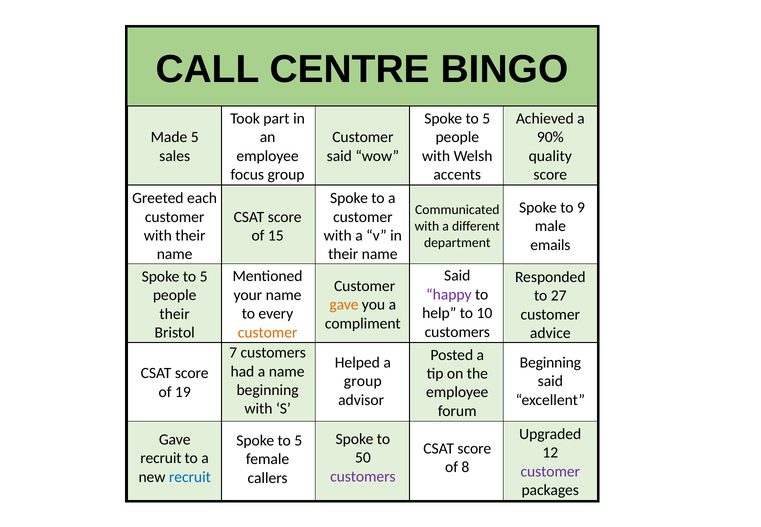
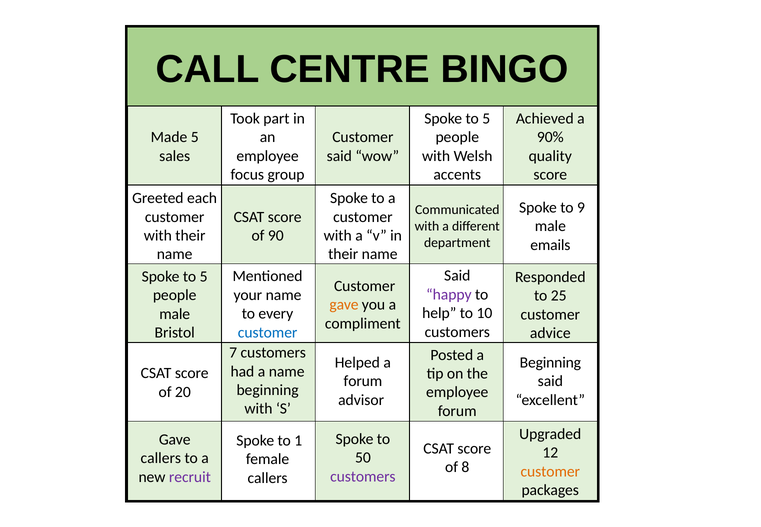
15: 15 -> 90
27: 27 -> 25
their at (175, 314): their -> male
customer at (268, 332) colour: orange -> blue
group at (363, 381): group -> forum
19: 19 -> 20
5 at (298, 440): 5 -> 1
recruit at (161, 458): recruit -> callers
customer at (550, 471) colour: purple -> orange
recruit at (190, 477) colour: blue -> purple
